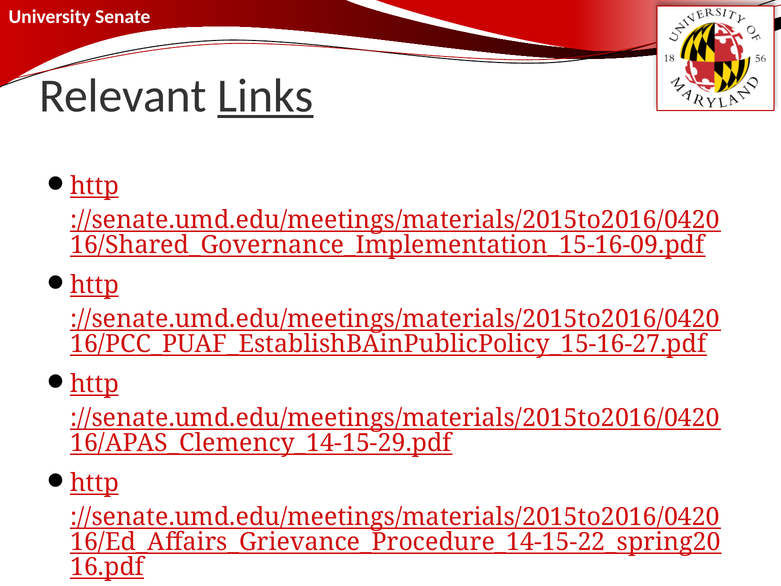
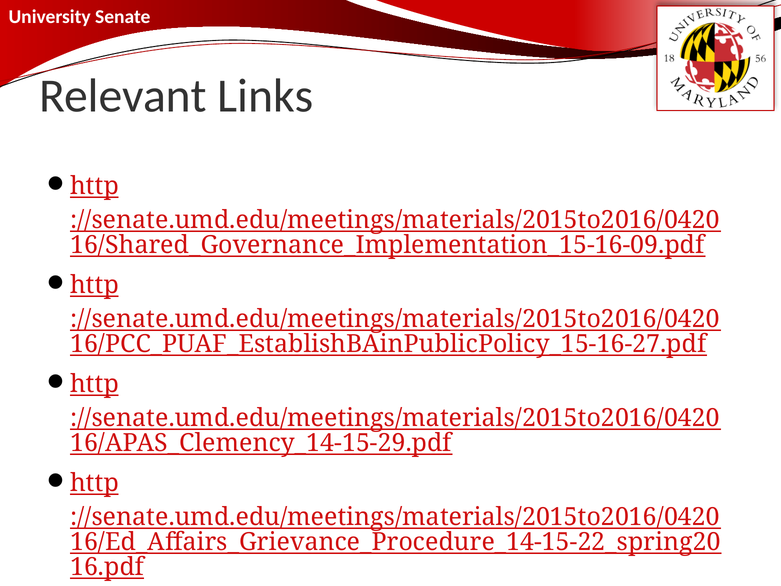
Links underline: present -> none
